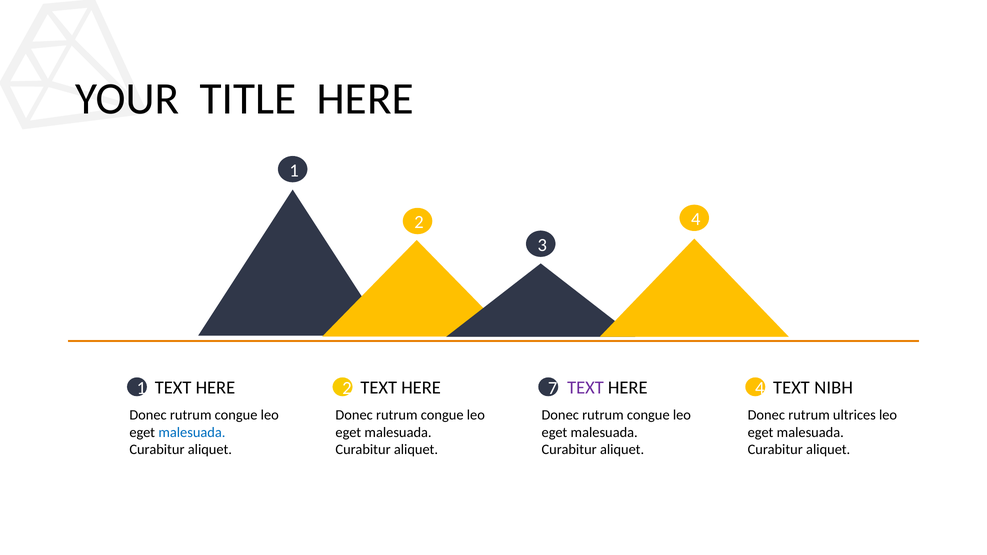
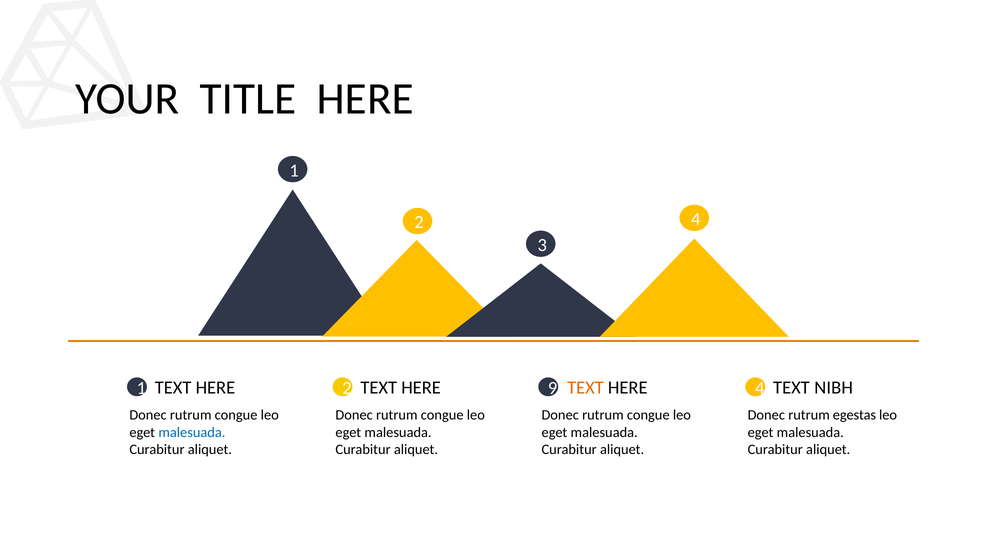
TEXT at (585, 388) colour: purple -> orange
7: 7 -> 9
ultrices: ultrices -> egestas
